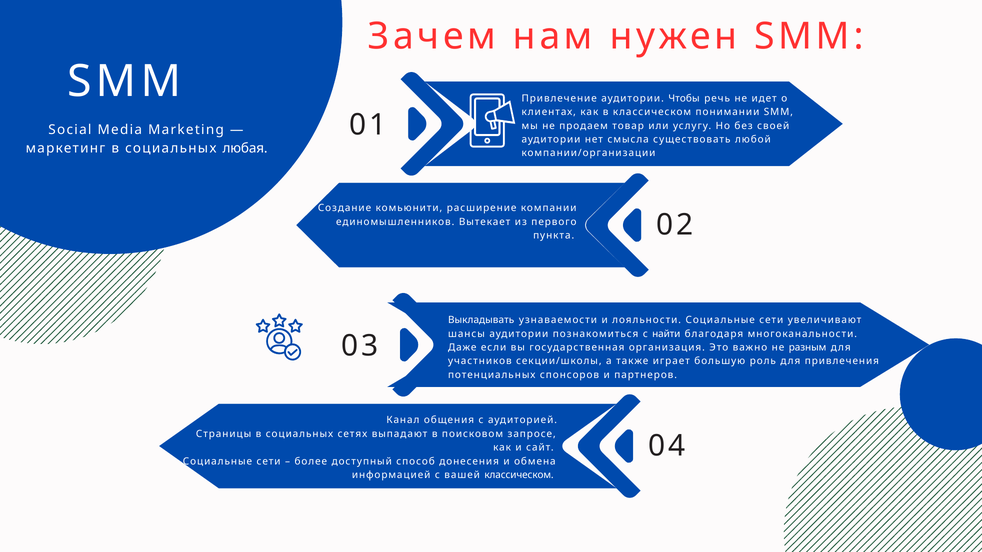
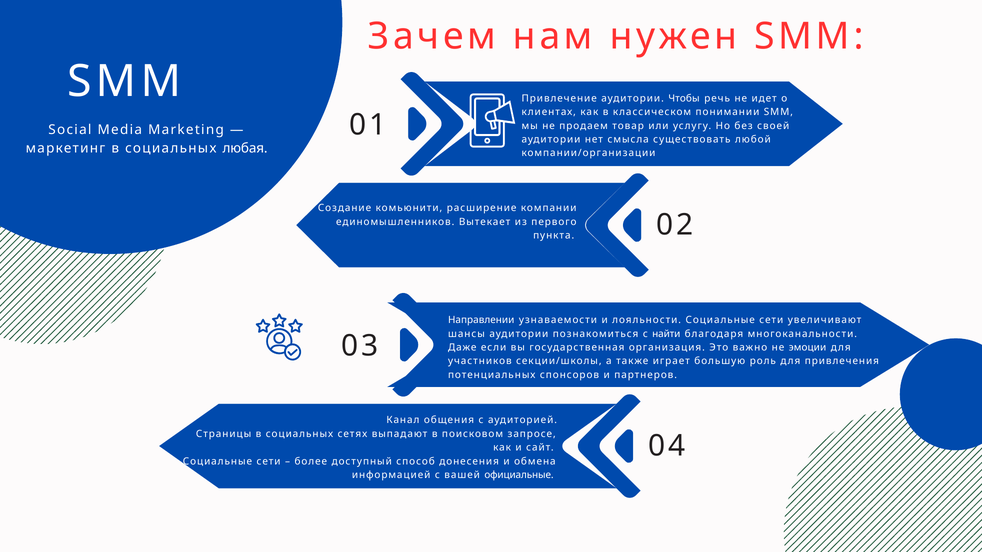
Выкладывать: Выкладывать -> Направлении
разным: разным -> эмоции
вашей классическом: классическом -> официальные
